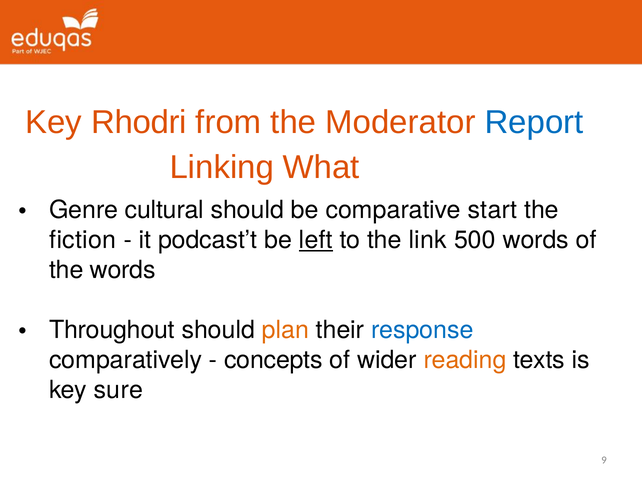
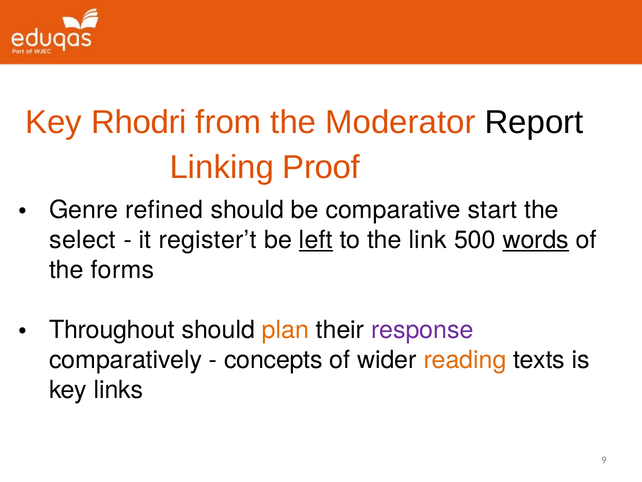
Report colour: blue -> black
What: What -> Proof
cultural: cultural -> refined
fiction: fiction -> select
podcast’t: podcast’t -> register’t
words at (536, 240) underline: none -> present
the words: words -> forms
response colour: blue -> purple
sure: sure -> links
